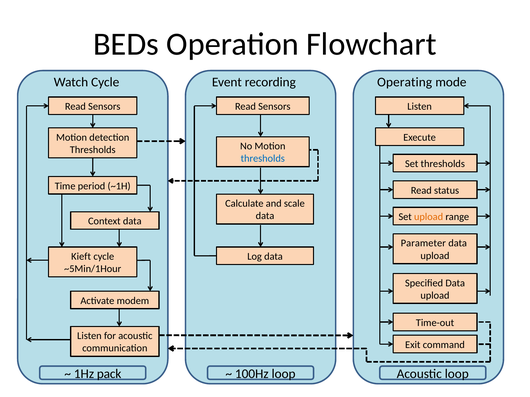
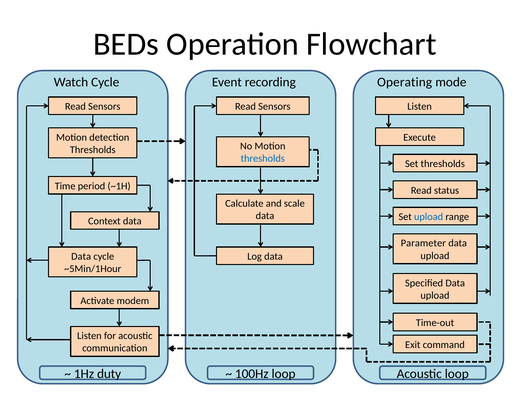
upload at (429, 217) colour: orange -> blue
Kieft at (81, 257): Kieft -> Data
pack: pack -> duty
